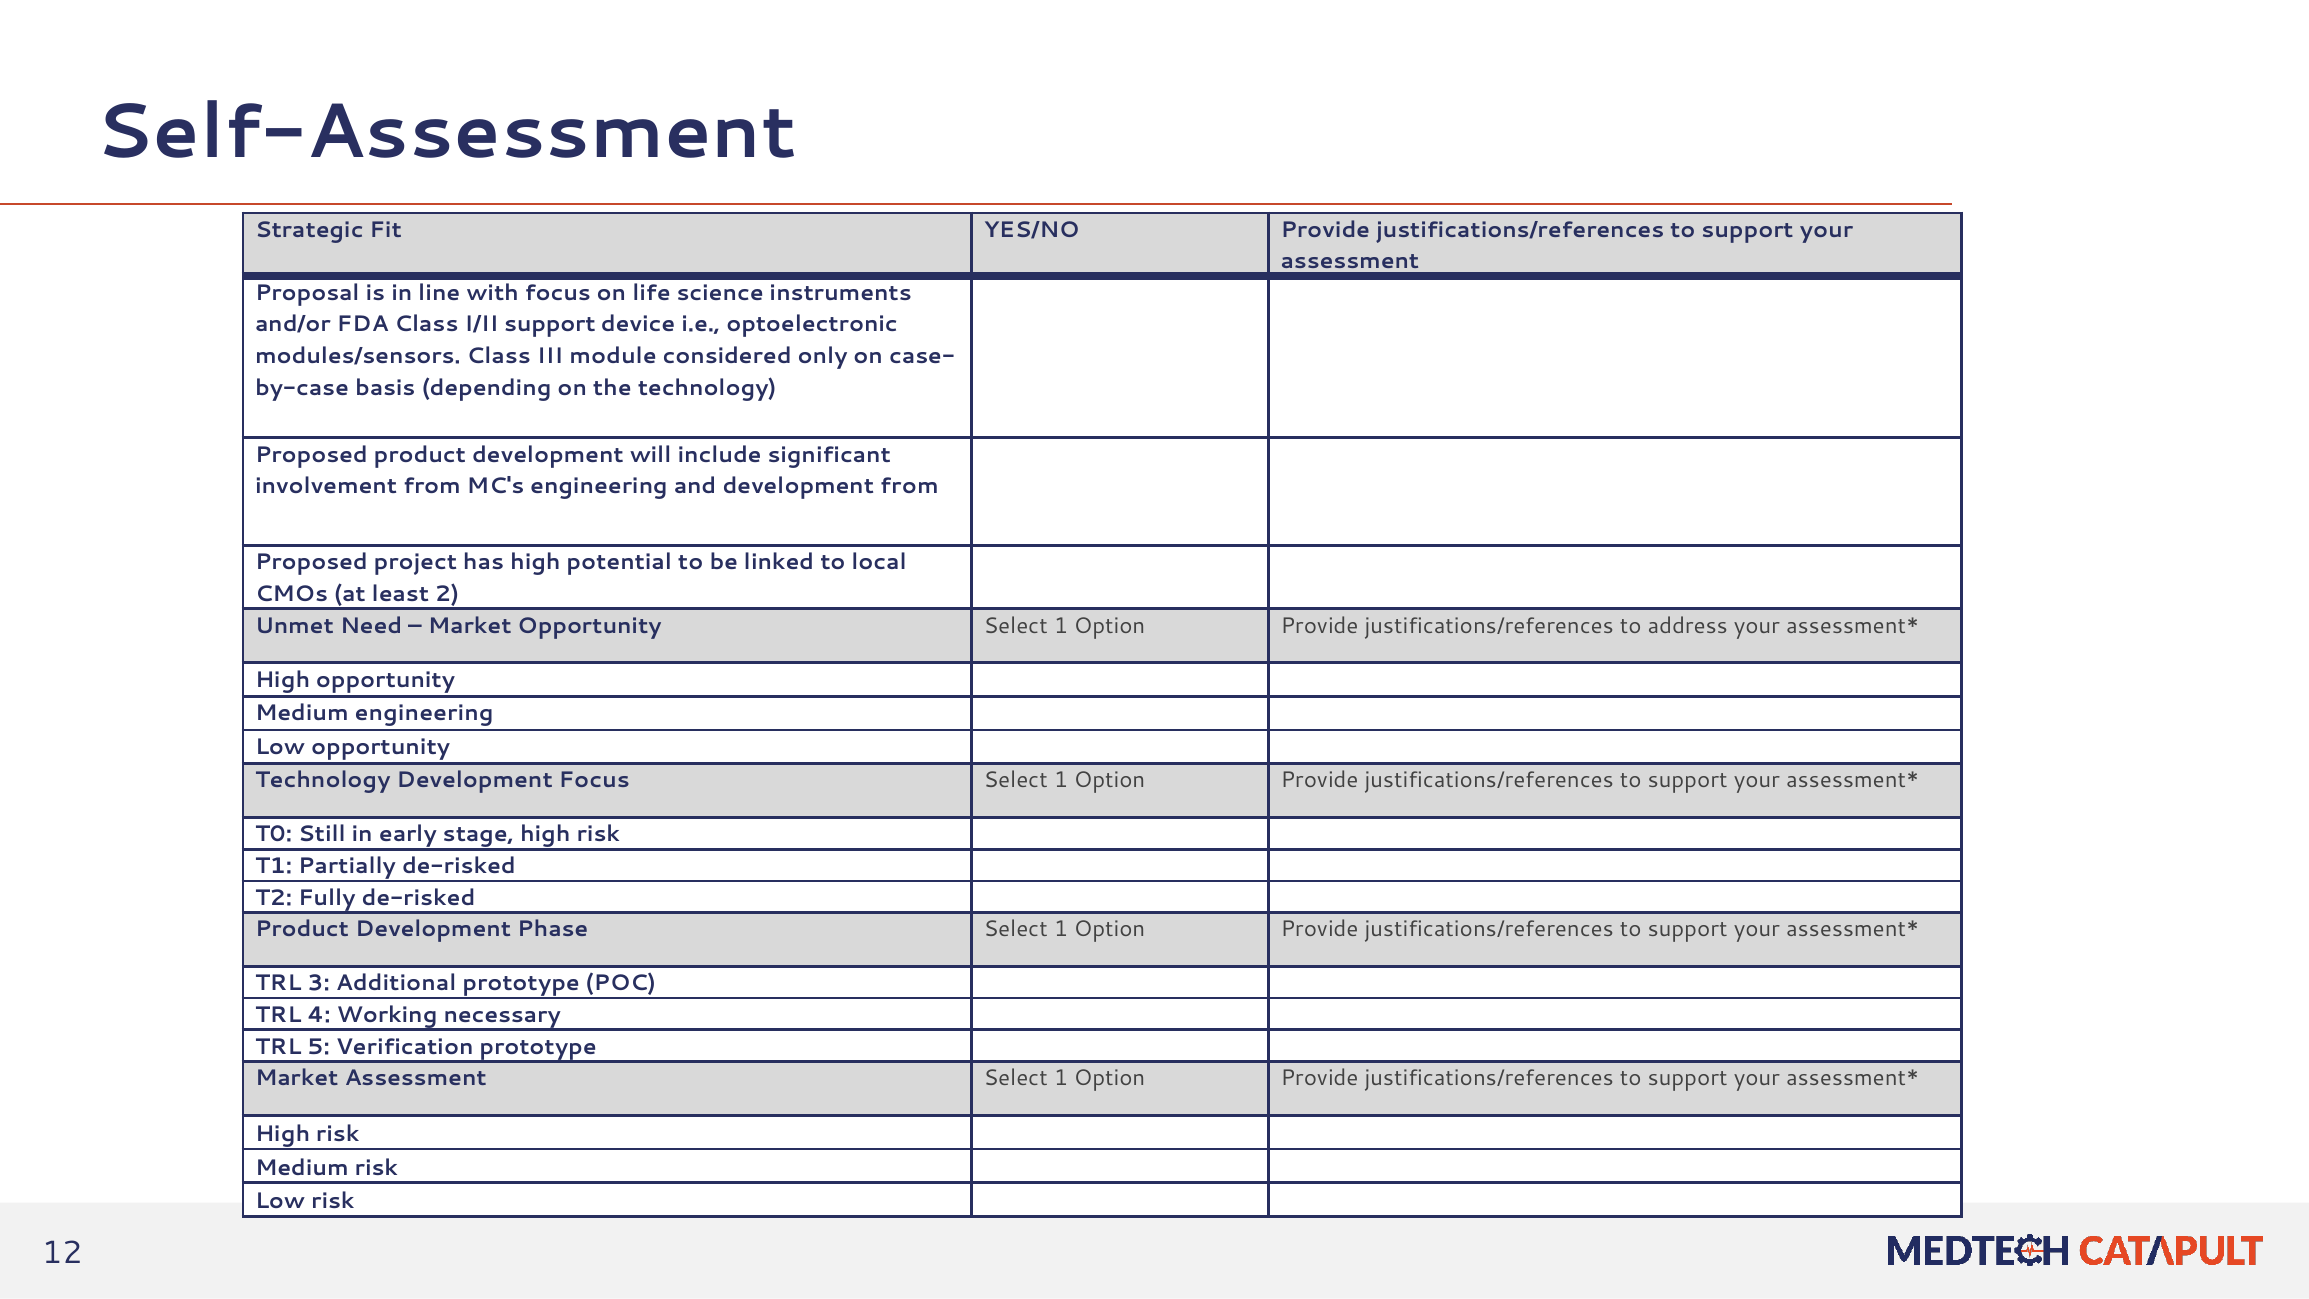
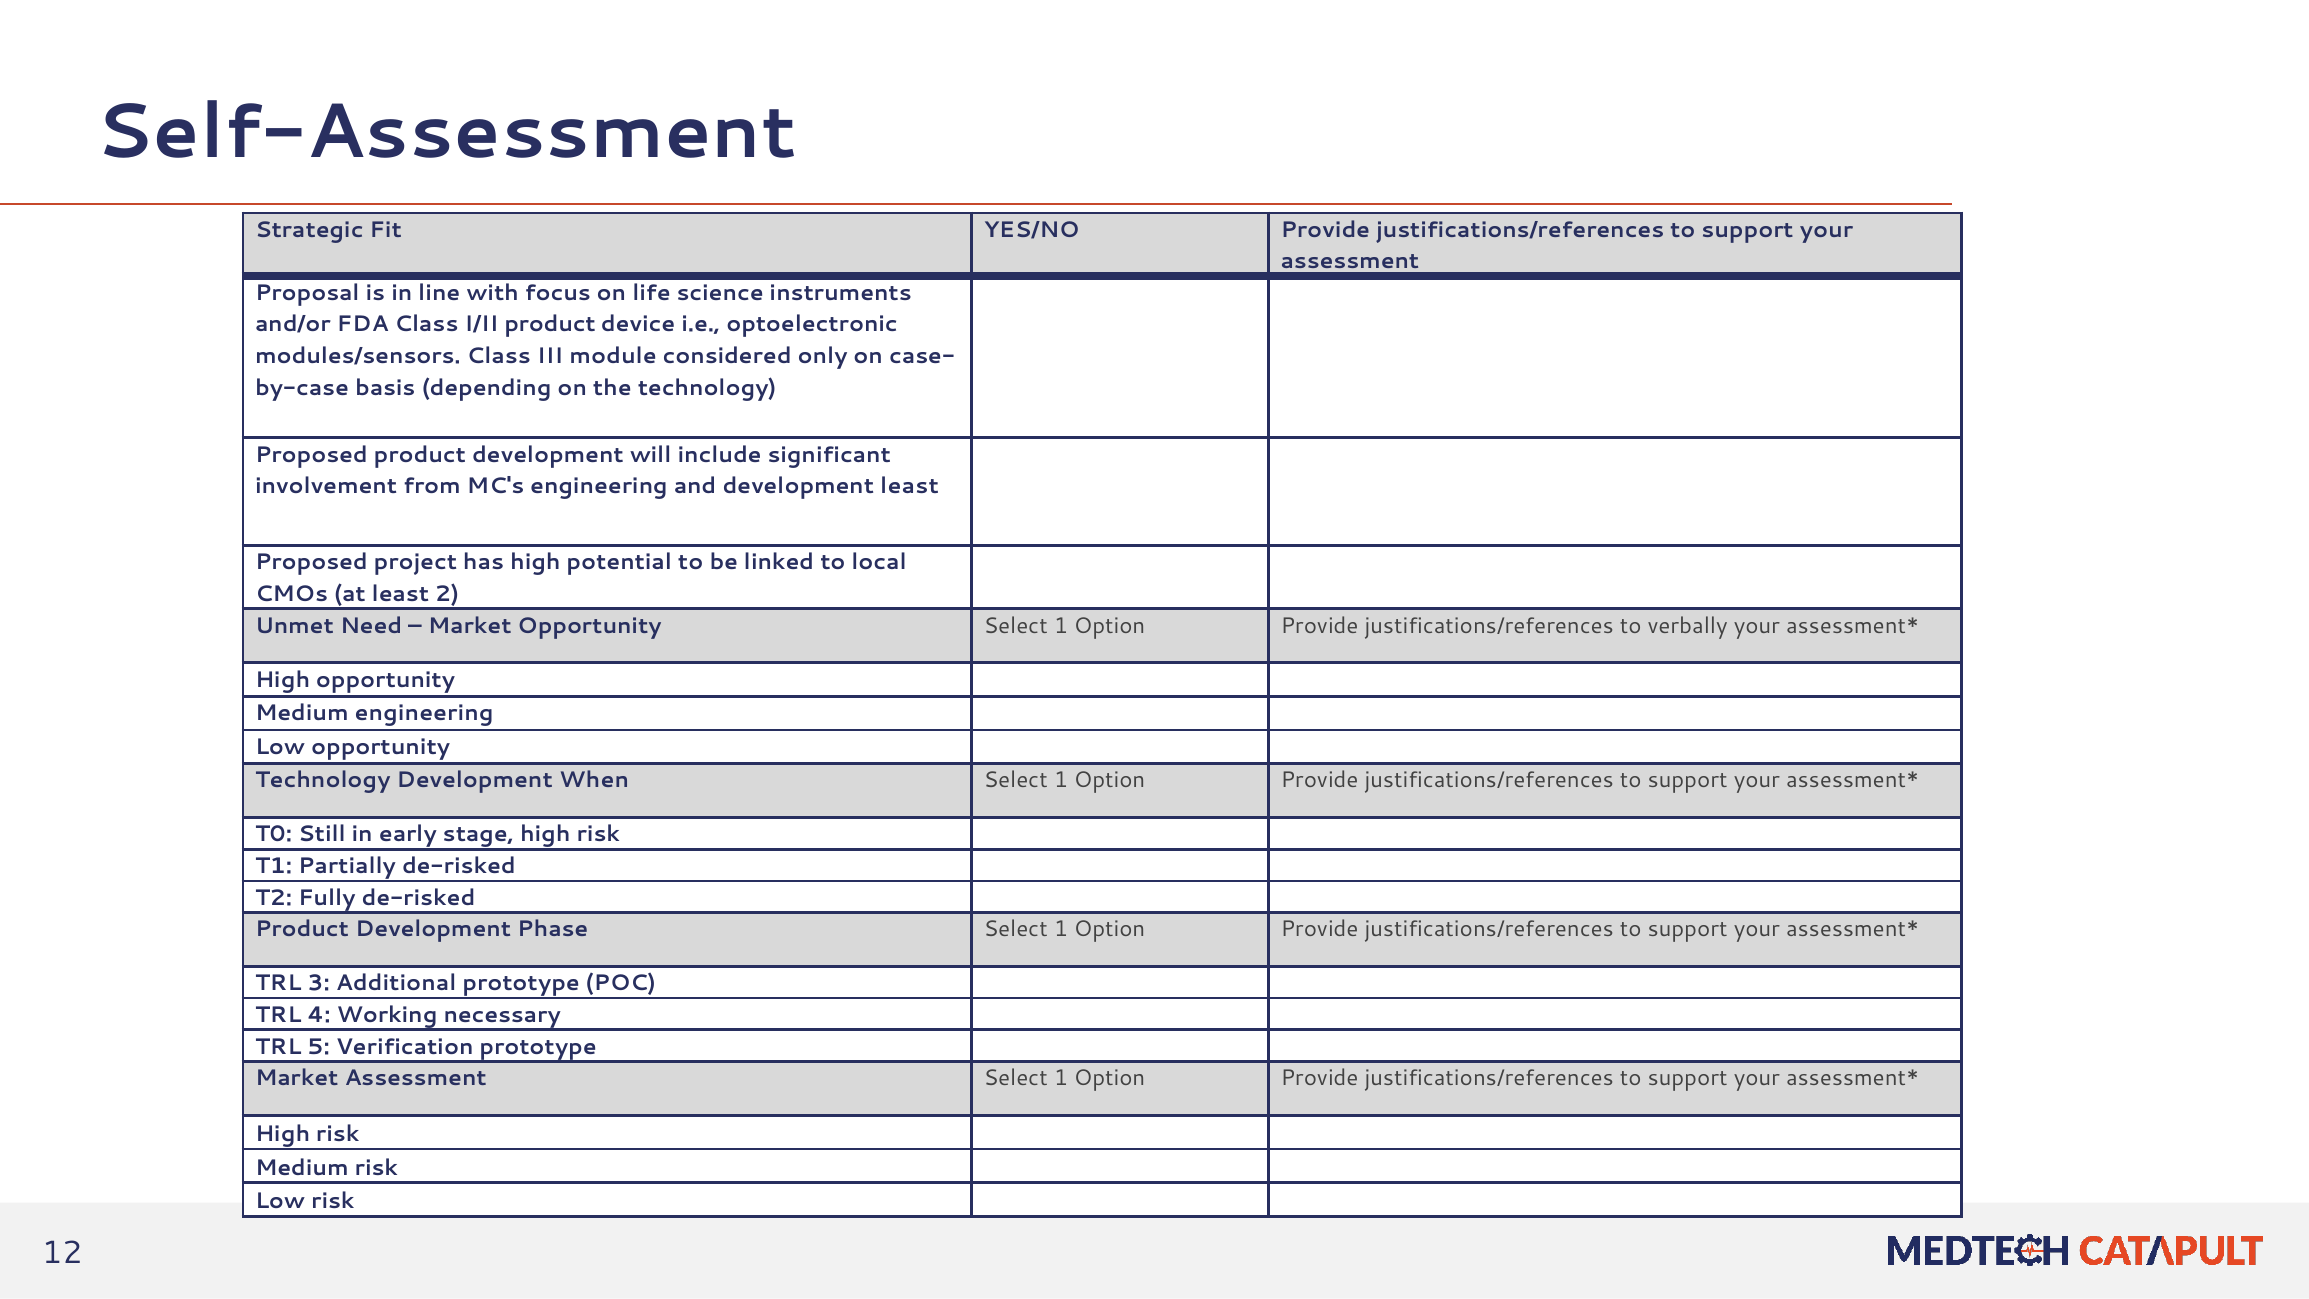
I/II support: support -> product
development from: from -> least
address: address -> verbally
Development Focus: Focus -> When
